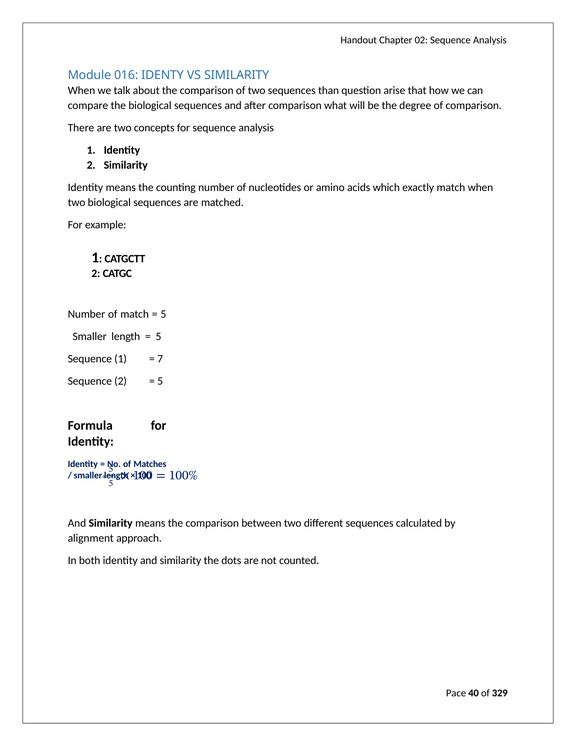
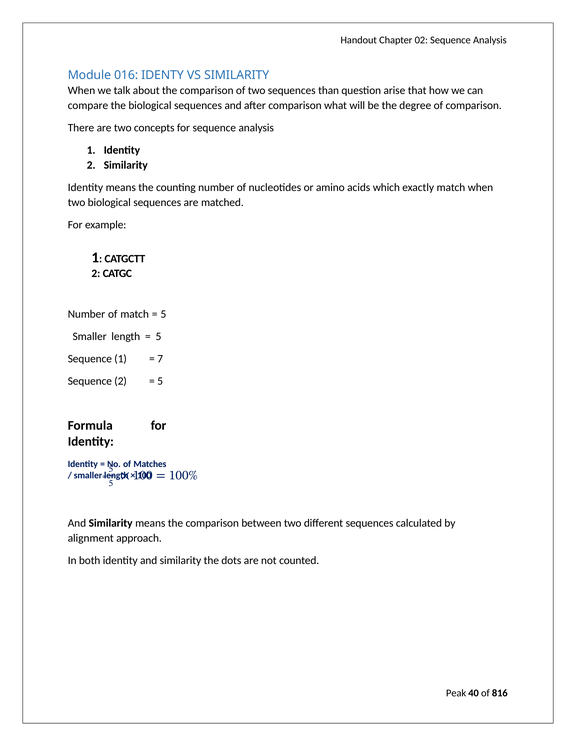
Pace: Pace -> Peak
329: 329 -> 816
